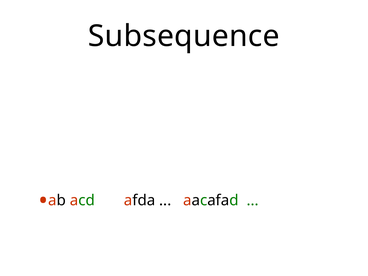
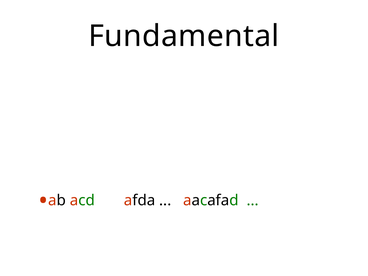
Subsequence: Subsequence -> Fundamental
